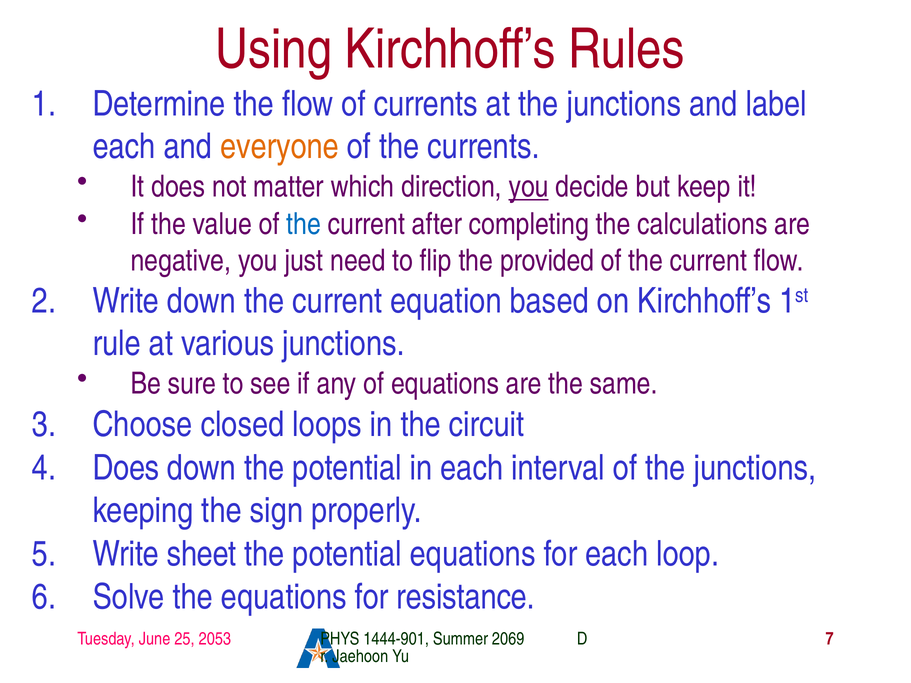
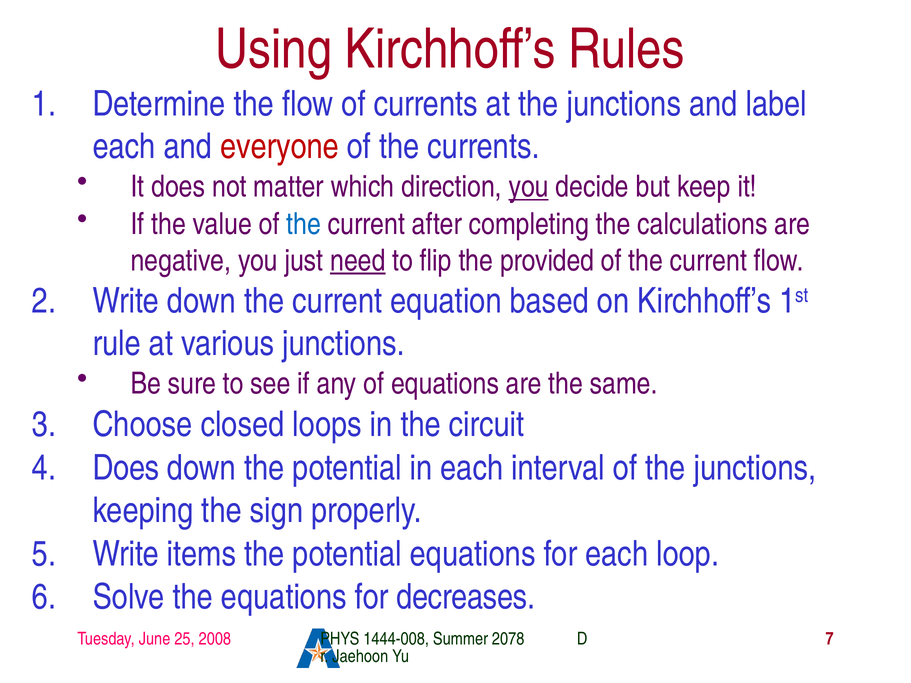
everyone colour: orange -> red
need underline: none -> present
sheet: sheet -> items
resistance: resistance -> decreases
2053: 2053 -> 2008
1444-901: 1444-901 -> 1444-008
2069: 2069 -> 2078
